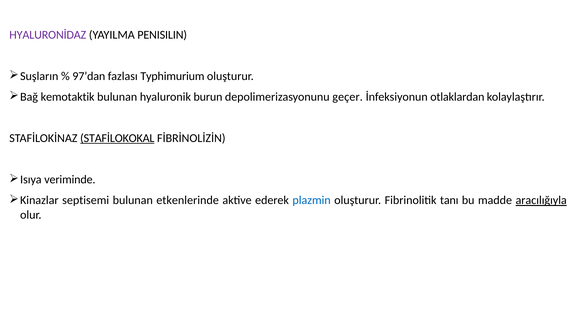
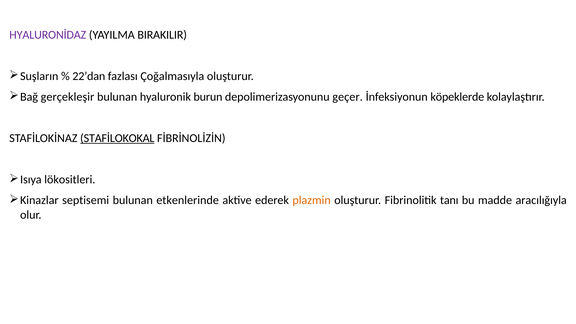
PENISILIN: PENISILIN -> BIRAKILIR
97’dan: 97’dan -> 22’dan
Typhimurium: Typhimurium -> Çoğalmasıyla
kemotaktik: kemotaktik -> gerçekleşir
otlaklardan: otlaklardan -> köpeklerde
veriminde: veriminde -> lökositleri
plazmin colour: blue -> orange
aracılığıyla underline: present -> none
